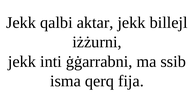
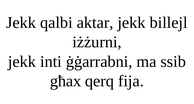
isma: isma -> għax
